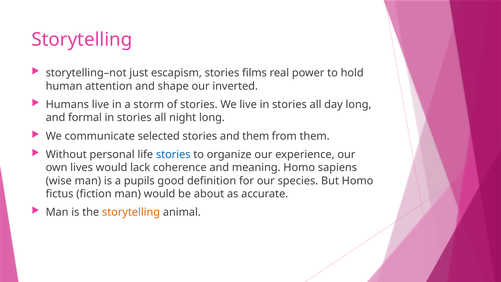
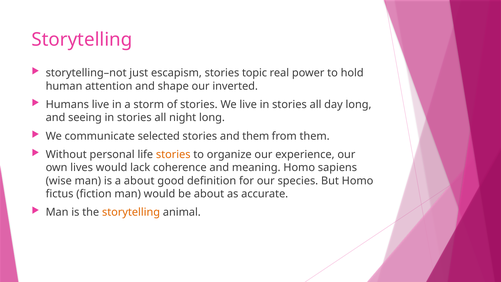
films: films -> topic
formal: formal -> seeing
stories at (173, 154) colour: blue -> orange
a pupils: pupils -> about
